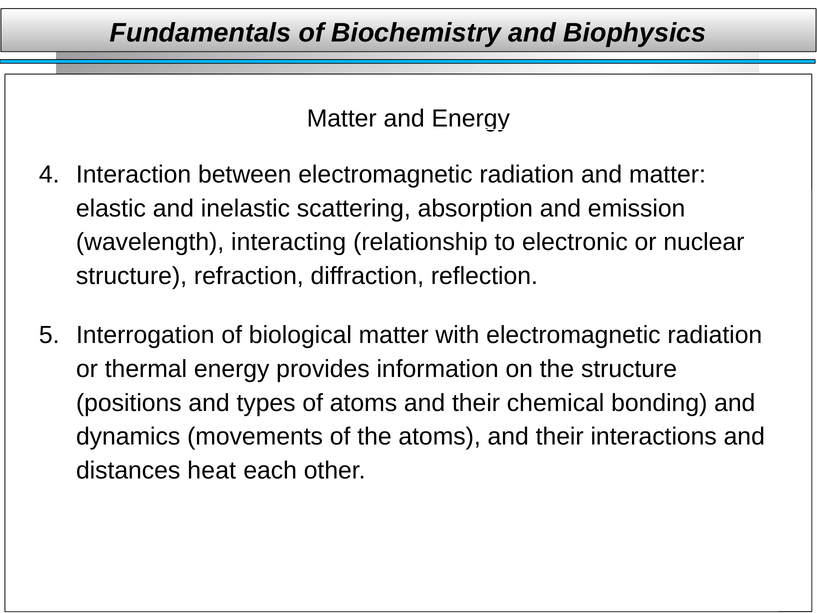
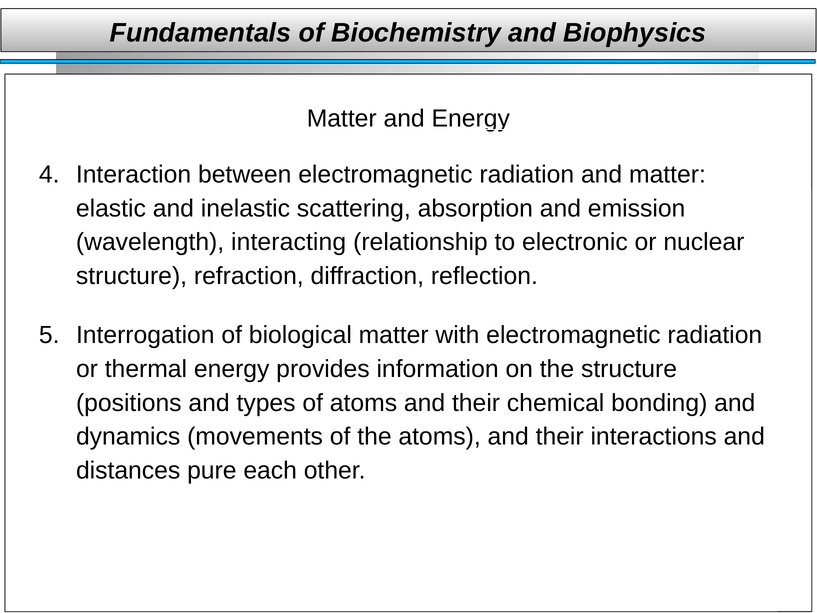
heat: heat -> pure
